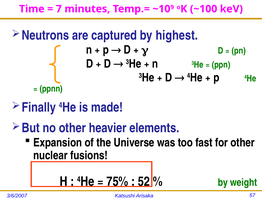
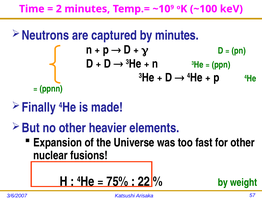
7: 7 -> 2
by highest: highest -> minutes
52: 52 -> 22
